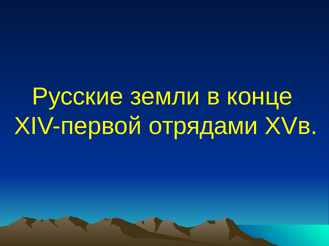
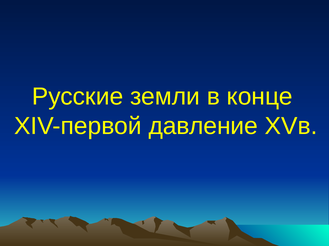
отрядами: отрядами -> давление
